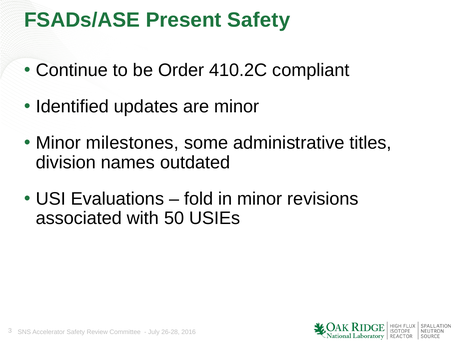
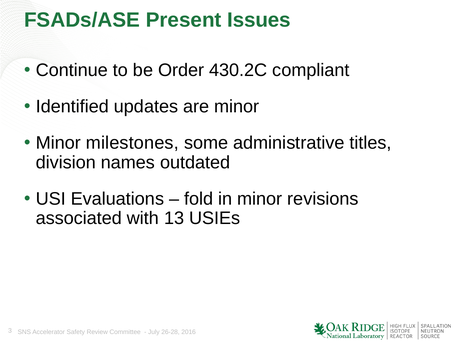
Present Safety: Safety -> Issues
410.2C: 410.2C -> 430.2C
50: 50 -> 13
